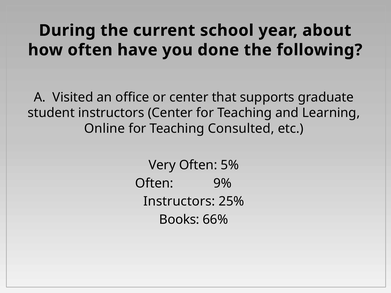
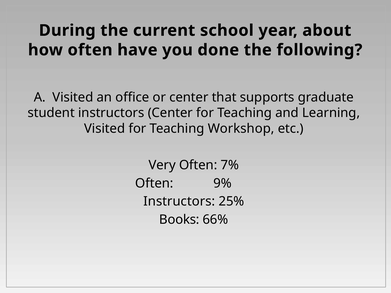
Online at (105, 129): Online -> Visited
Consulted: Consulted -> Workshop
5%: 5% -> 7%
